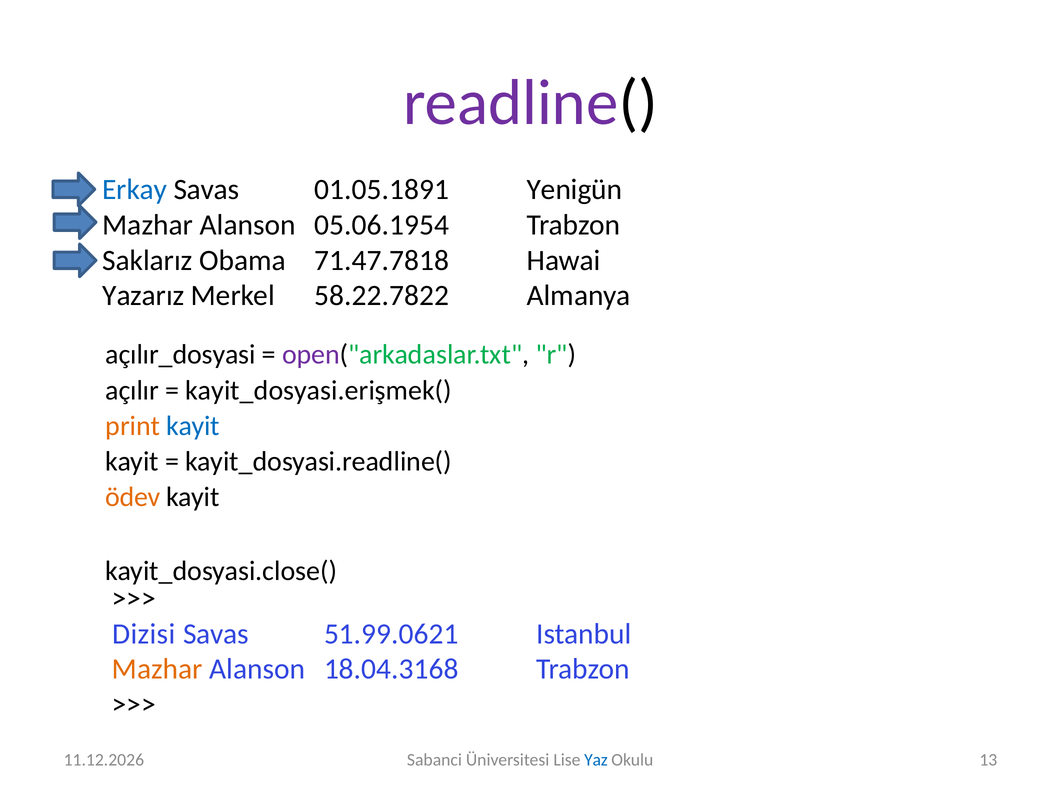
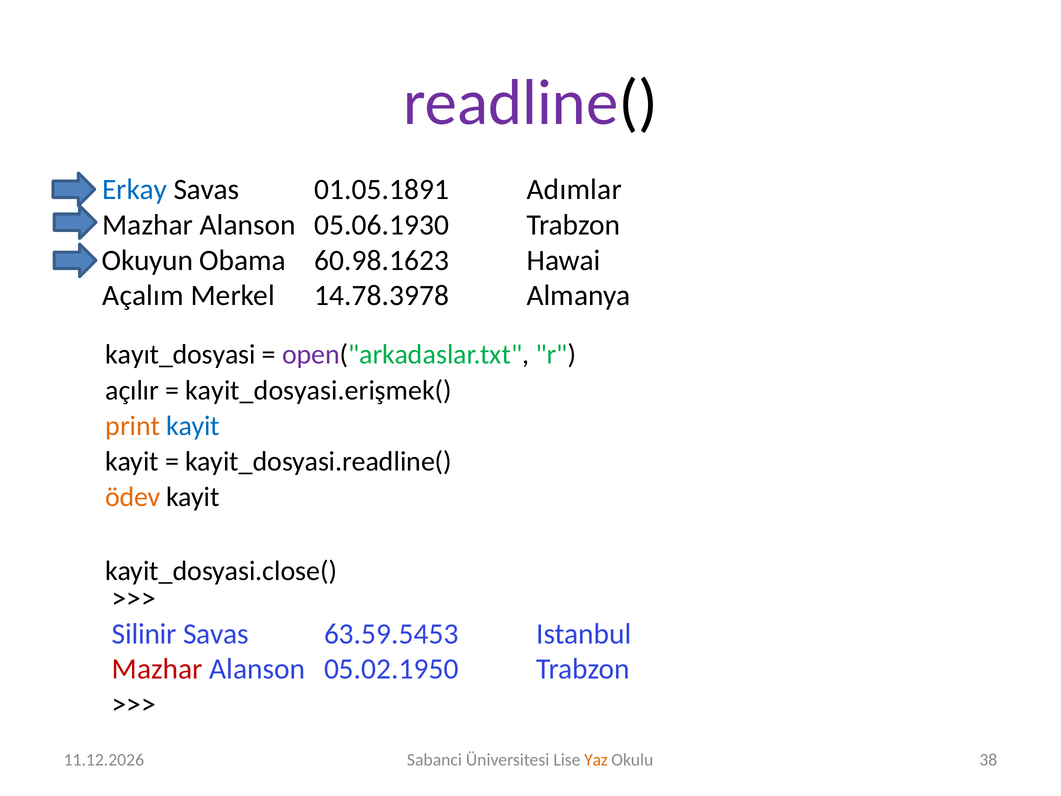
Yenigün: Yenigün -> Adımlar
05.06.1954: 05.06.1954 -> 05.06.1930
Saklarız: Saklarız -> Okuyun
71.47.7818: 71.47.7818 -> 60.98.1623
Yazarız: Yazarız -> Açalım
58.22.7822: 58.22.7822 -> 14.78.3978
açılır_dosyasi: açılır_dosyasi -> kayıt_dosyasi
Dizisi: Dizisi -> Silinir
51.99.0621: 51.99.0621 -> 63.59.5453
Mazhar at (157, 669) colour: orange -> red
18.04.3168: 18.04.3168 -> 05.02.1950
Yaz colour: blue -> orange
13: 13 -> 38
